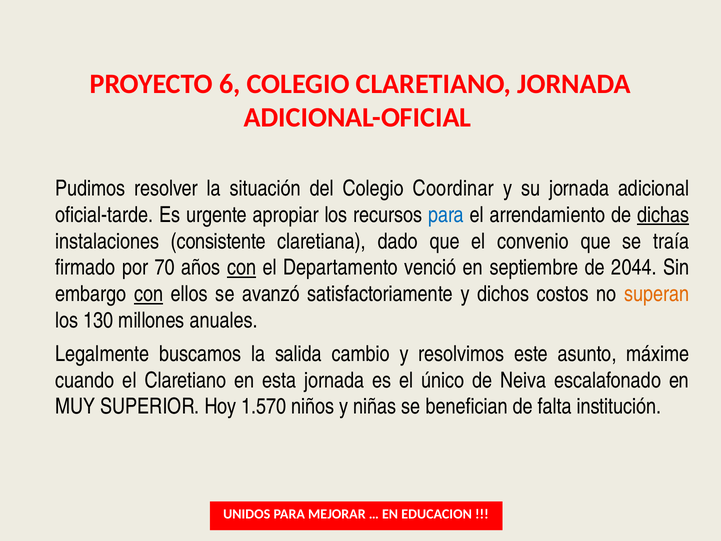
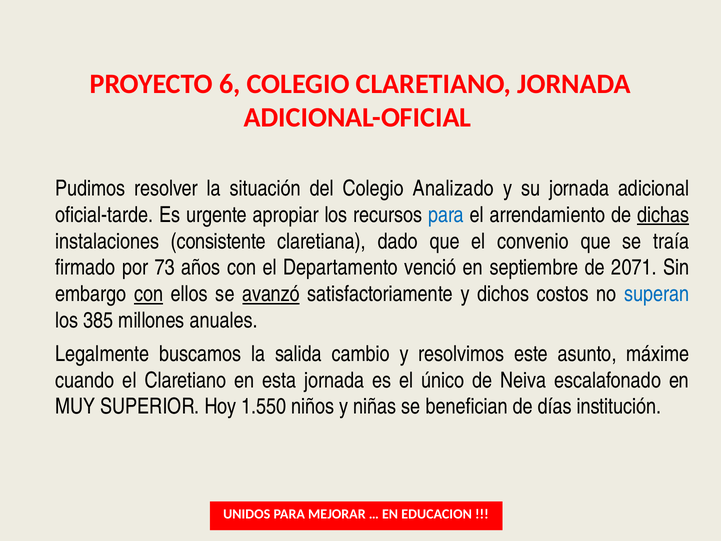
Coordinar: Coordinar -> Analizado
70: 70 -> 73
con at (242, 268) underline: present -> none
2044: 2044 -> 2071
avanzó underline: none -> present
superan colour: orange -> blue
130: 130 -> 385
1.570: 1.570 -> 1.550
falta: falta -> días
